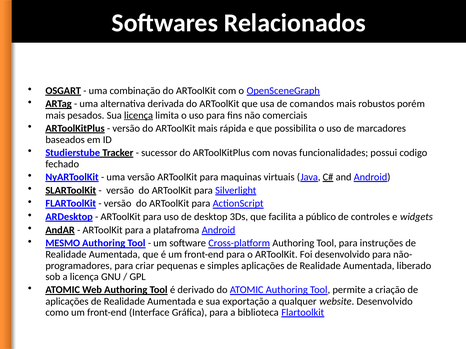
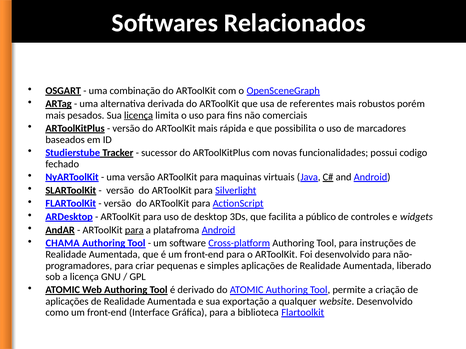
comandos: comandos -> referentes
para at (134, 230) underline: none -> present
MESMO: MESMO -> CHAMA
